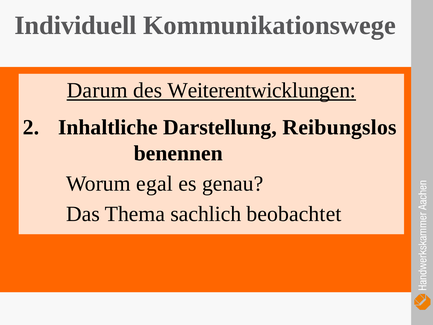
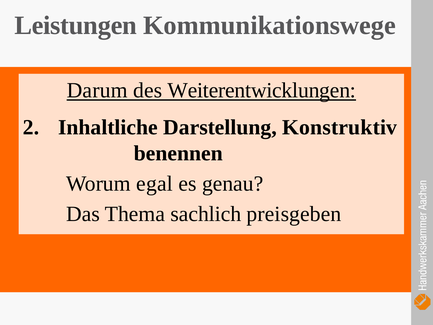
Individuell: Individuell -> Leistungen
Reibungslos: Reibungslos -> Konstruktiv
beobachtet: beobachtet -> preisgeben
